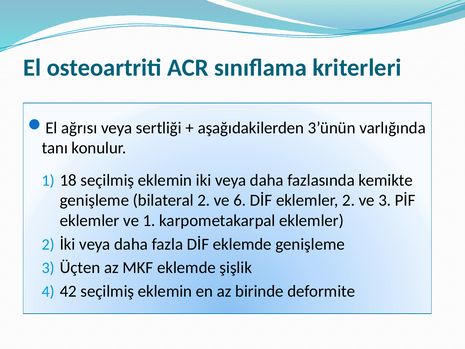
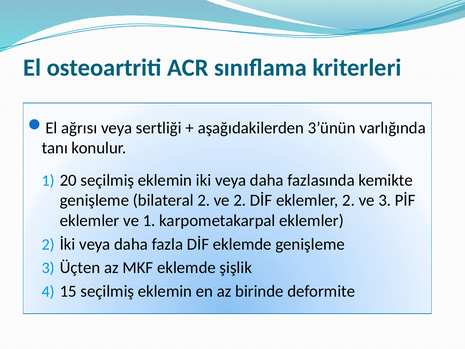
18: 18 -> 20
ve 6: 6 -> 2
42: 42 -> 15
